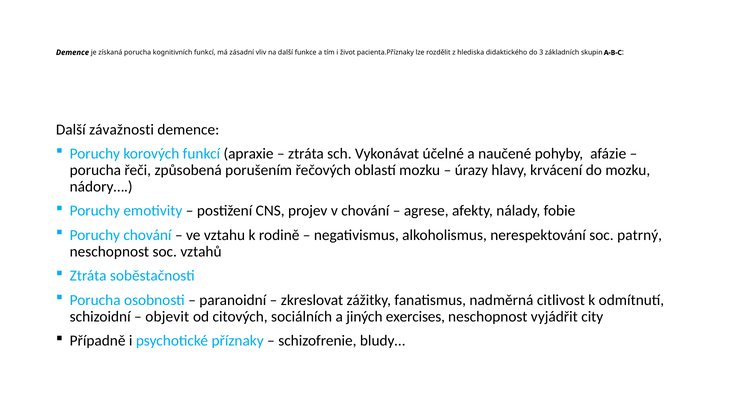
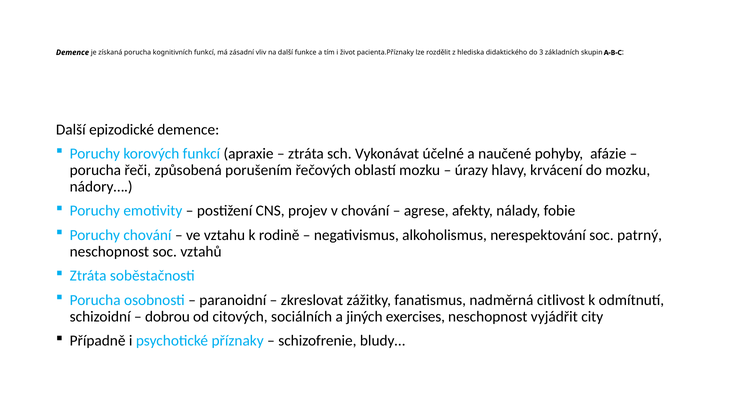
závažnosti: závažnosti -> epizodické
objevit: objevit -> dobrou
